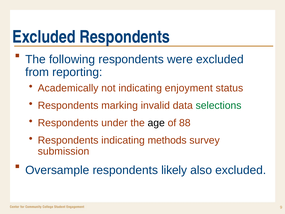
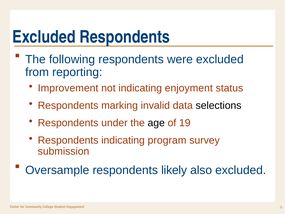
Academically: Academically -> Improvement
selections colour: green -> black
88: 88 -> 19
methods: methods -> program
